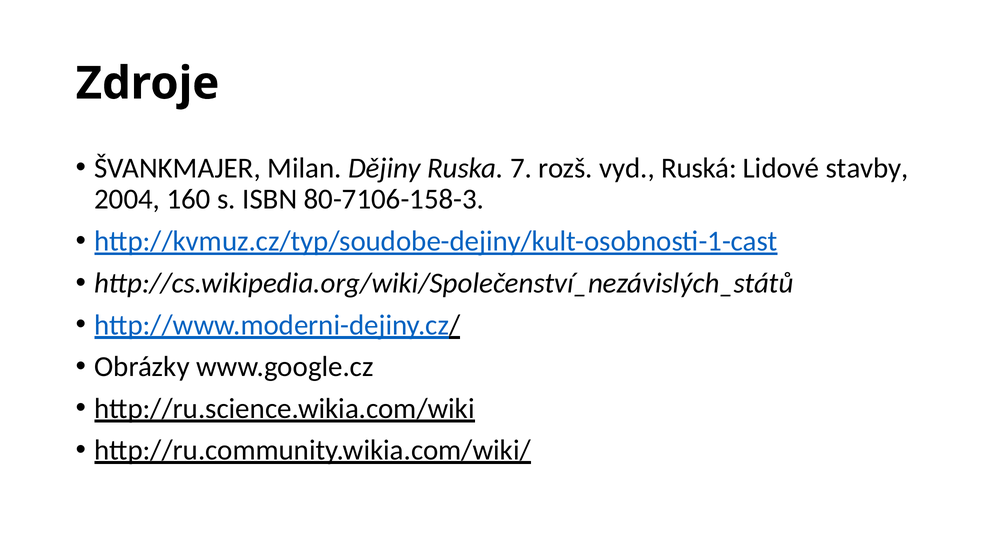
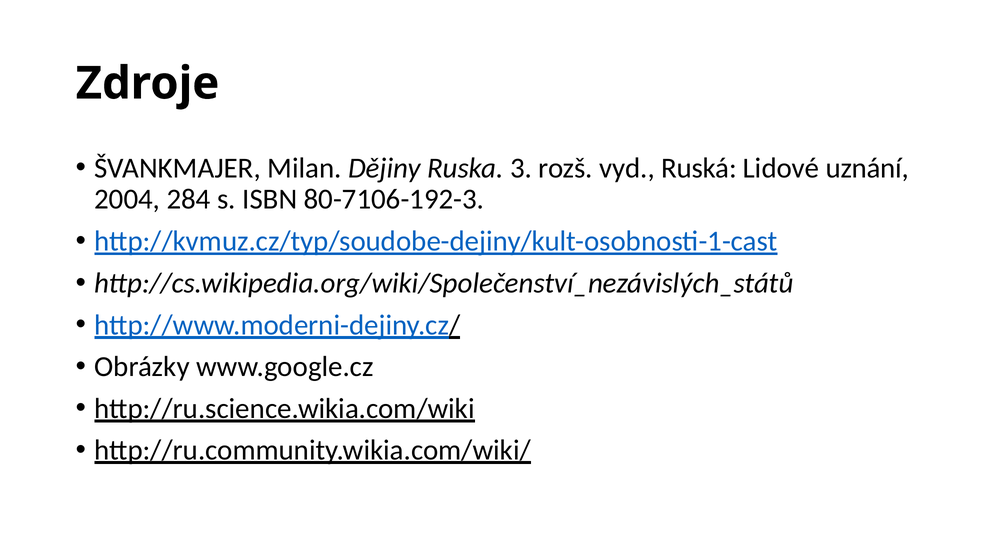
7: 7 -> 3
stavby: stavby -> uznání
160: 160 -> 284
80-7106-158-3: 80-7106-158-3 -> 80-7106-192-3
